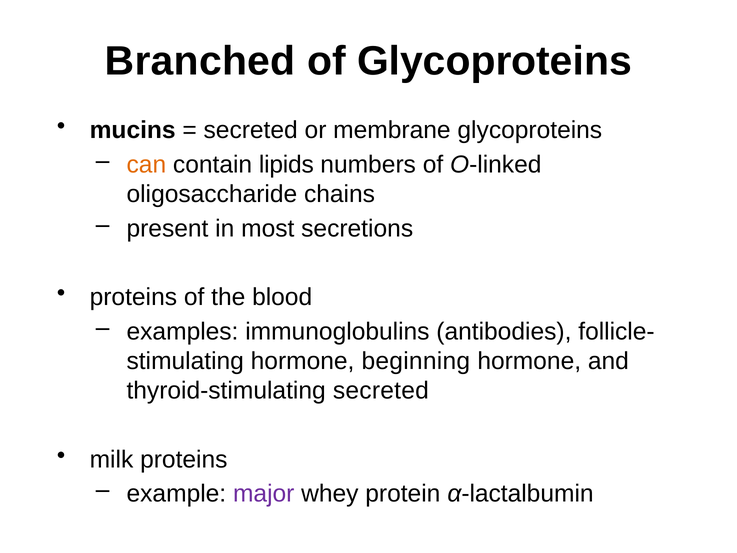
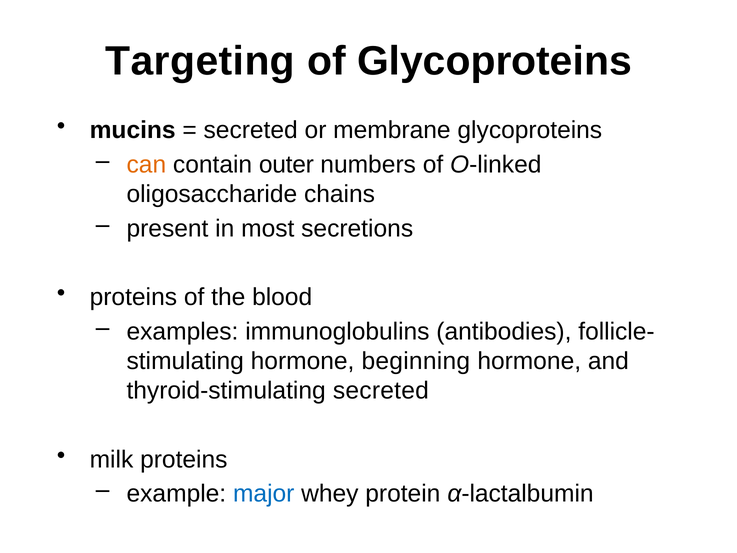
Branched: Branched -> Targeting
lipids: lipids -> outer
major colour: purple -> blue
